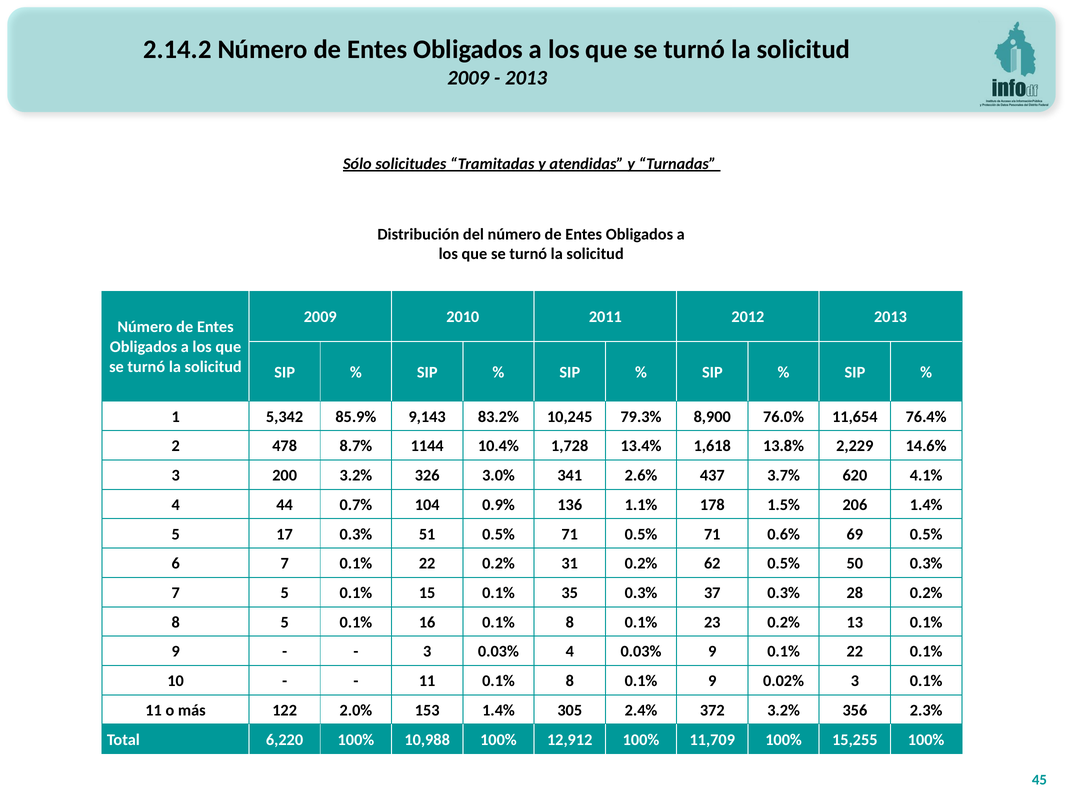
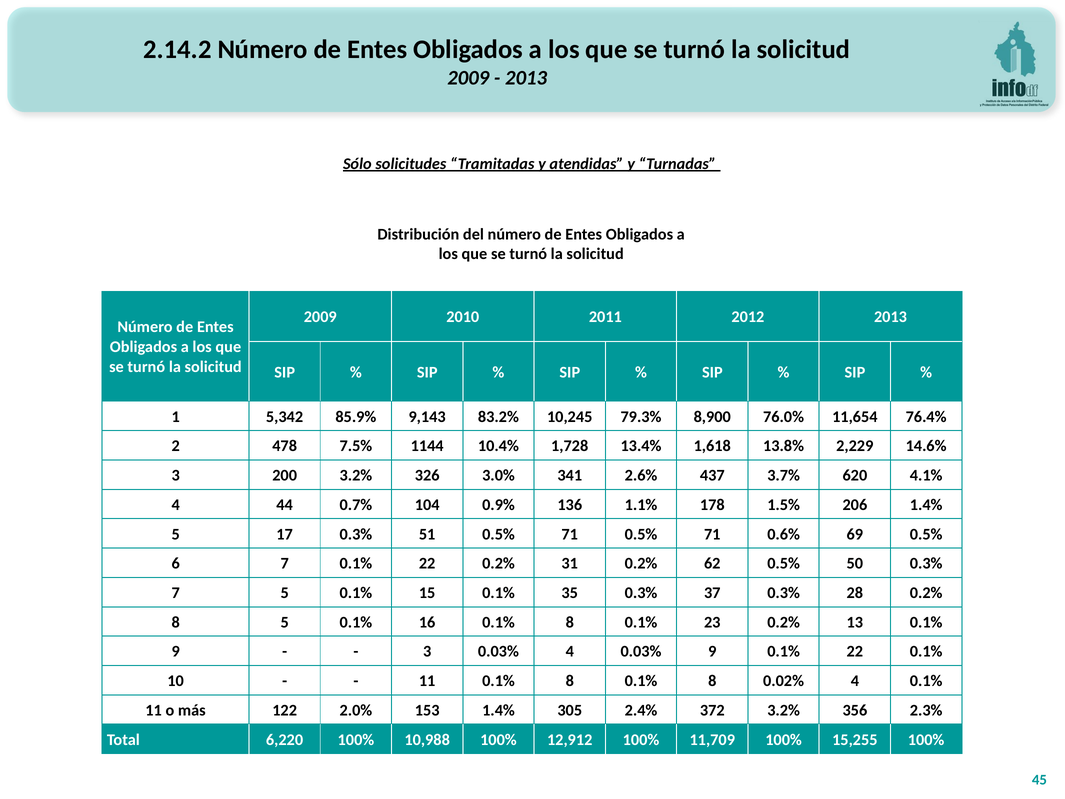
8.7%: 8.7% -> 7.5%
8 0.1% 9: 9 -> 8
0.02% 3: 3 -> 4
